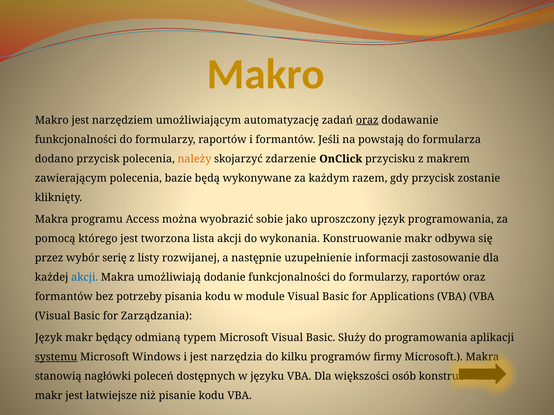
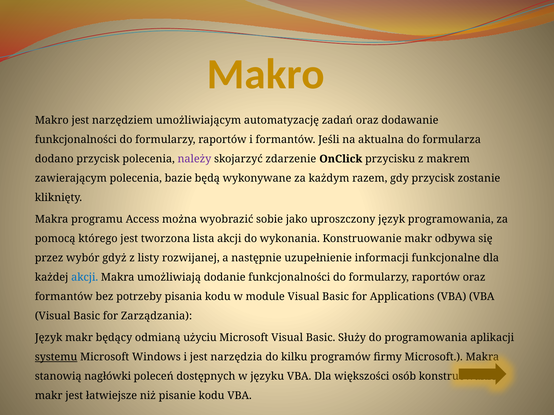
oraz at (367, 120) underline: present -> none
powstają: powstają -> aktualna
należy colour: orange -> purple
serię: serię -> gdyż
zastosowanie: zastosowanie -> funkcjonalne
typem: typem -> użyciu
